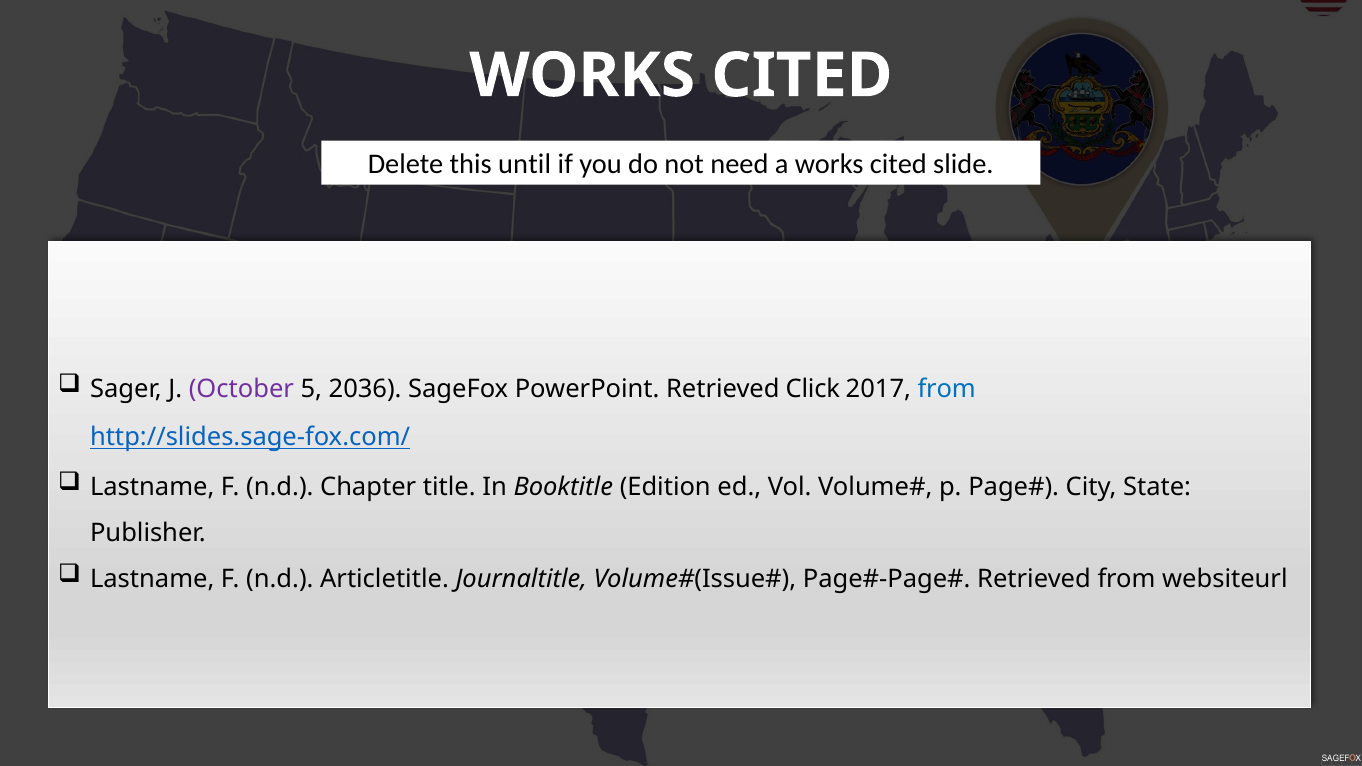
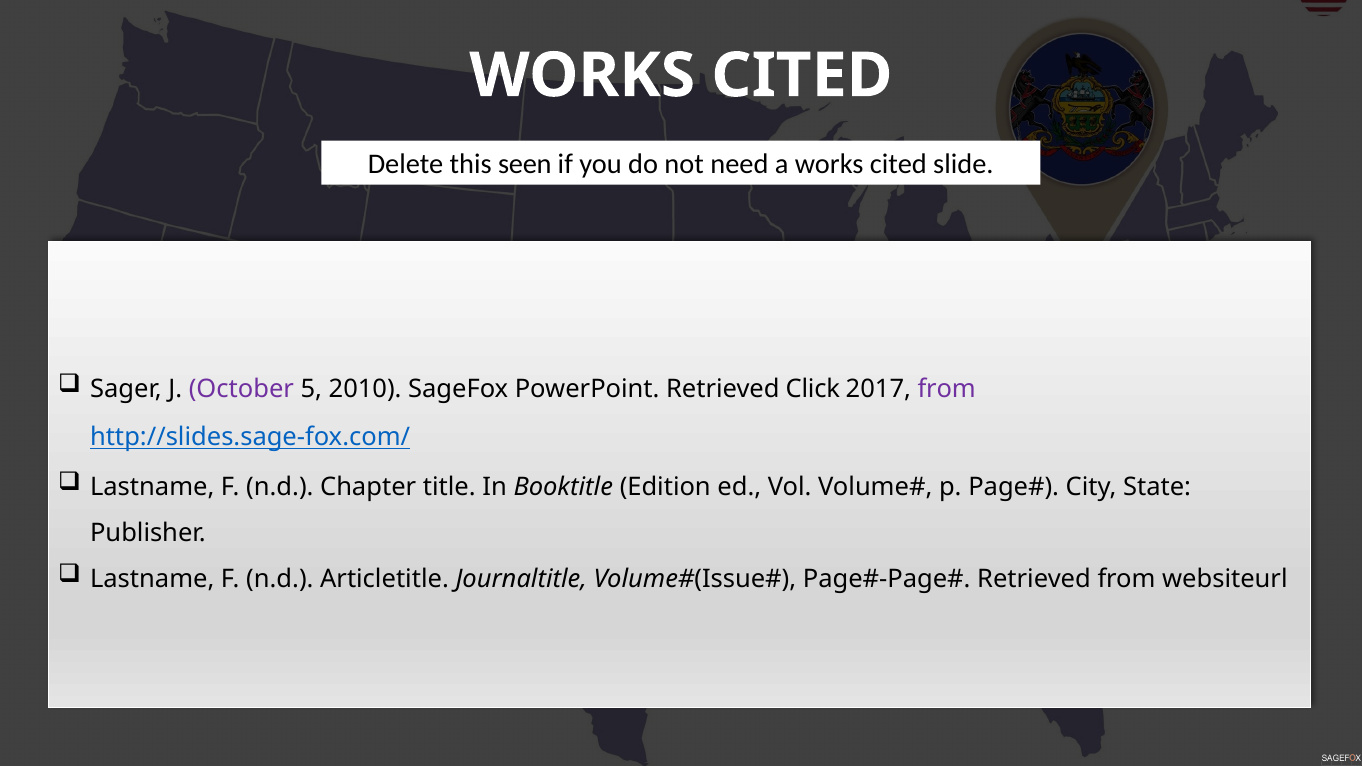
until: until -> seen
2036: 2036 -> 2010
from at (947, 389) colour: blue -> purple
